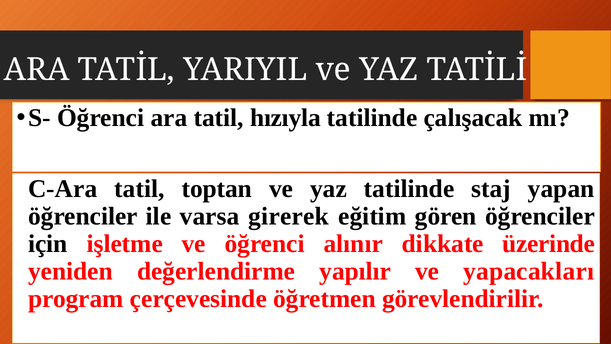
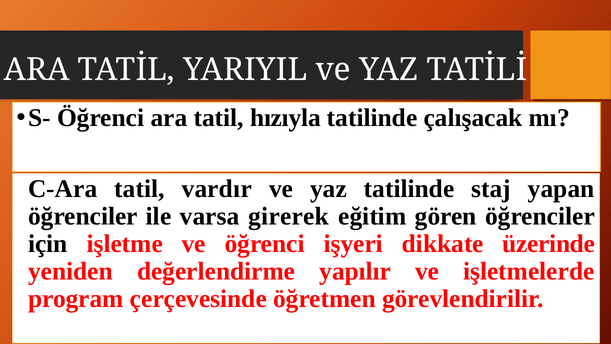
toptan: toptan -> vardır
alınır: alınır -> işyeri
yapacakları: yapacakları -> işletmelerde
